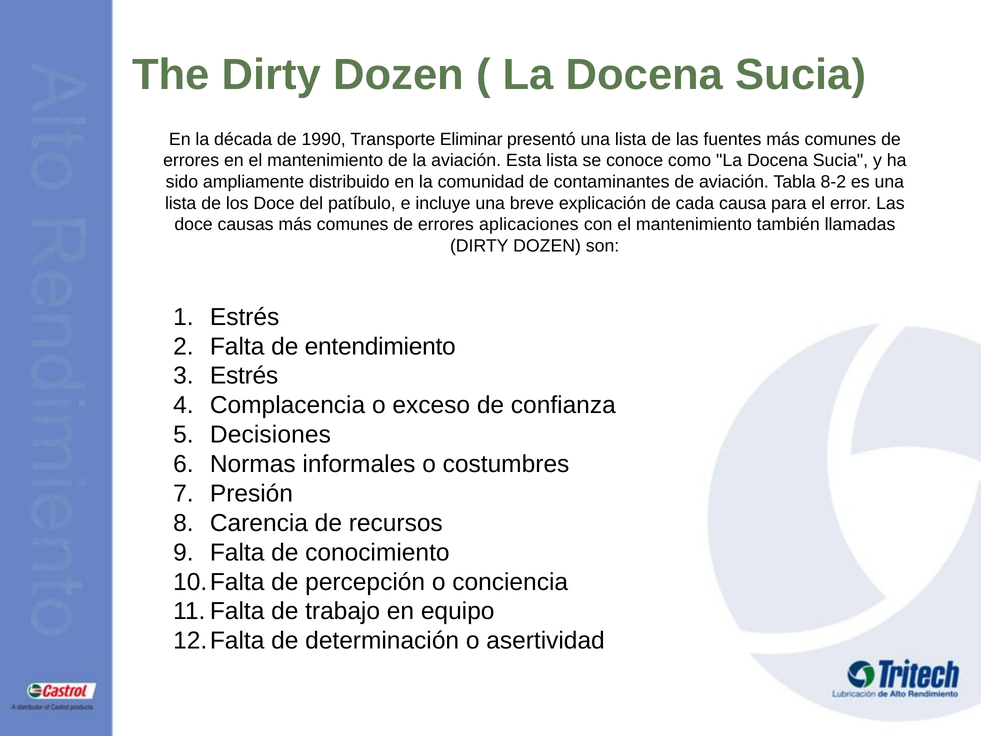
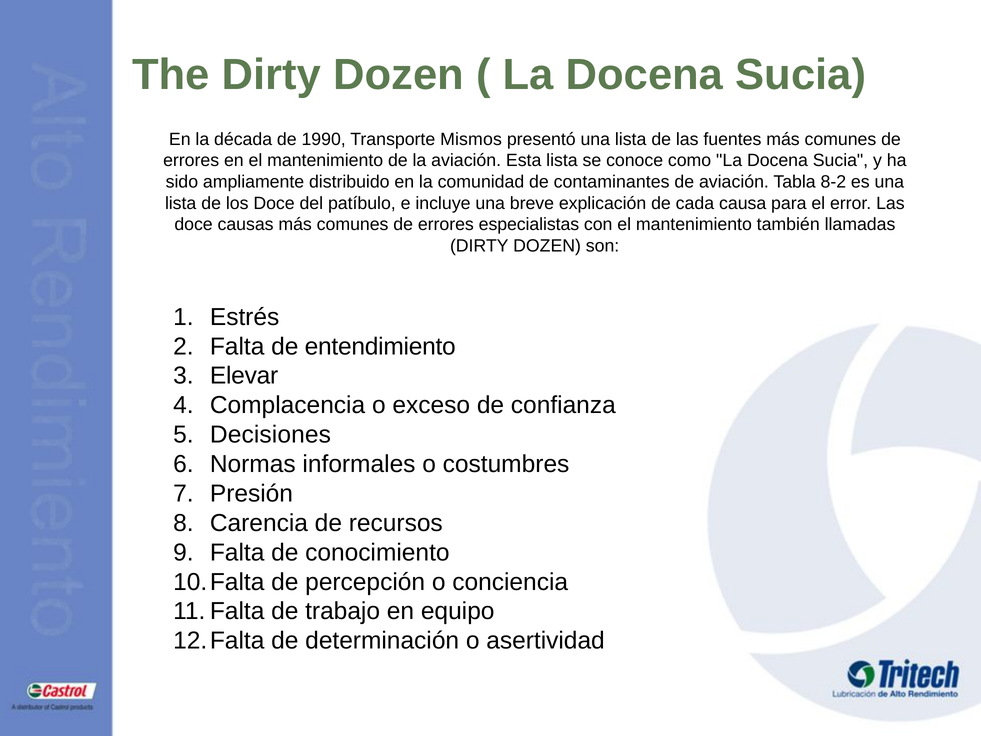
Eliminar: Eliminar -> Mismos
aplicaciones: aplicaciones -> especialistas
Estrés at (244, 376): Estrés -> Elevar
